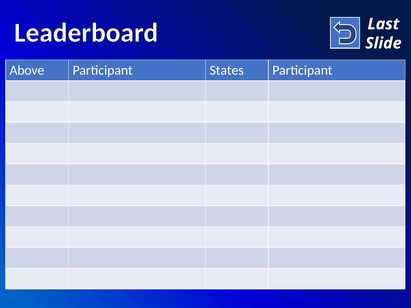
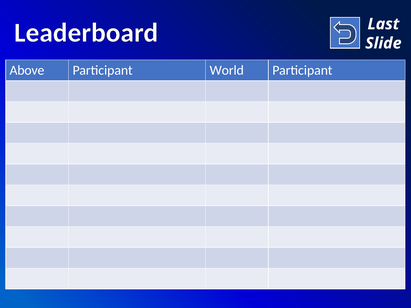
States: States -> World
